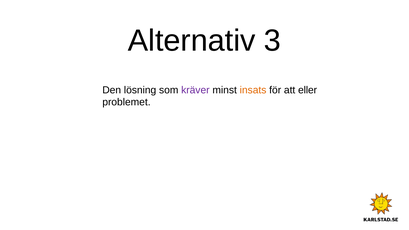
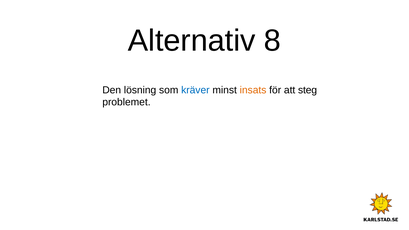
3: 3 -> 8
kräver colour: purple -> blue
eller: eller -> steg
